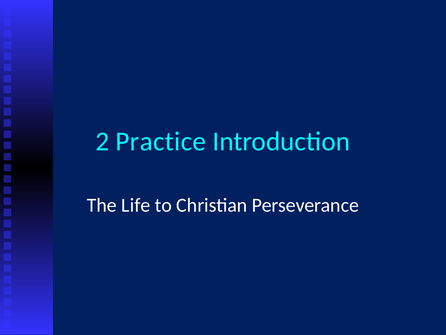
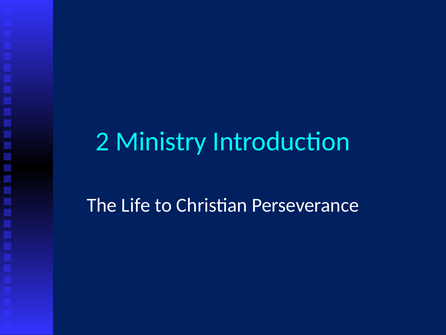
Practice: Practice -> Ministry
